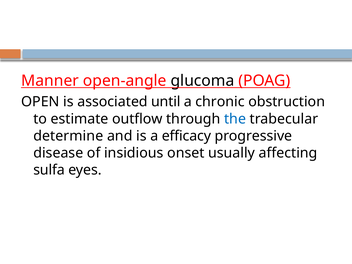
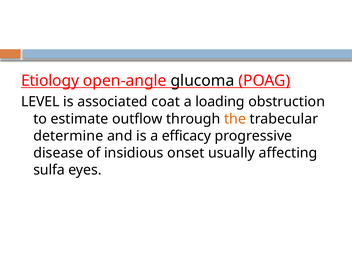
Manner: Manner -> Etiology
OPEN: OPEN -> LEVEL
until: until -> coat
chronic: chronic -> loading
the colour: blue -> orange
